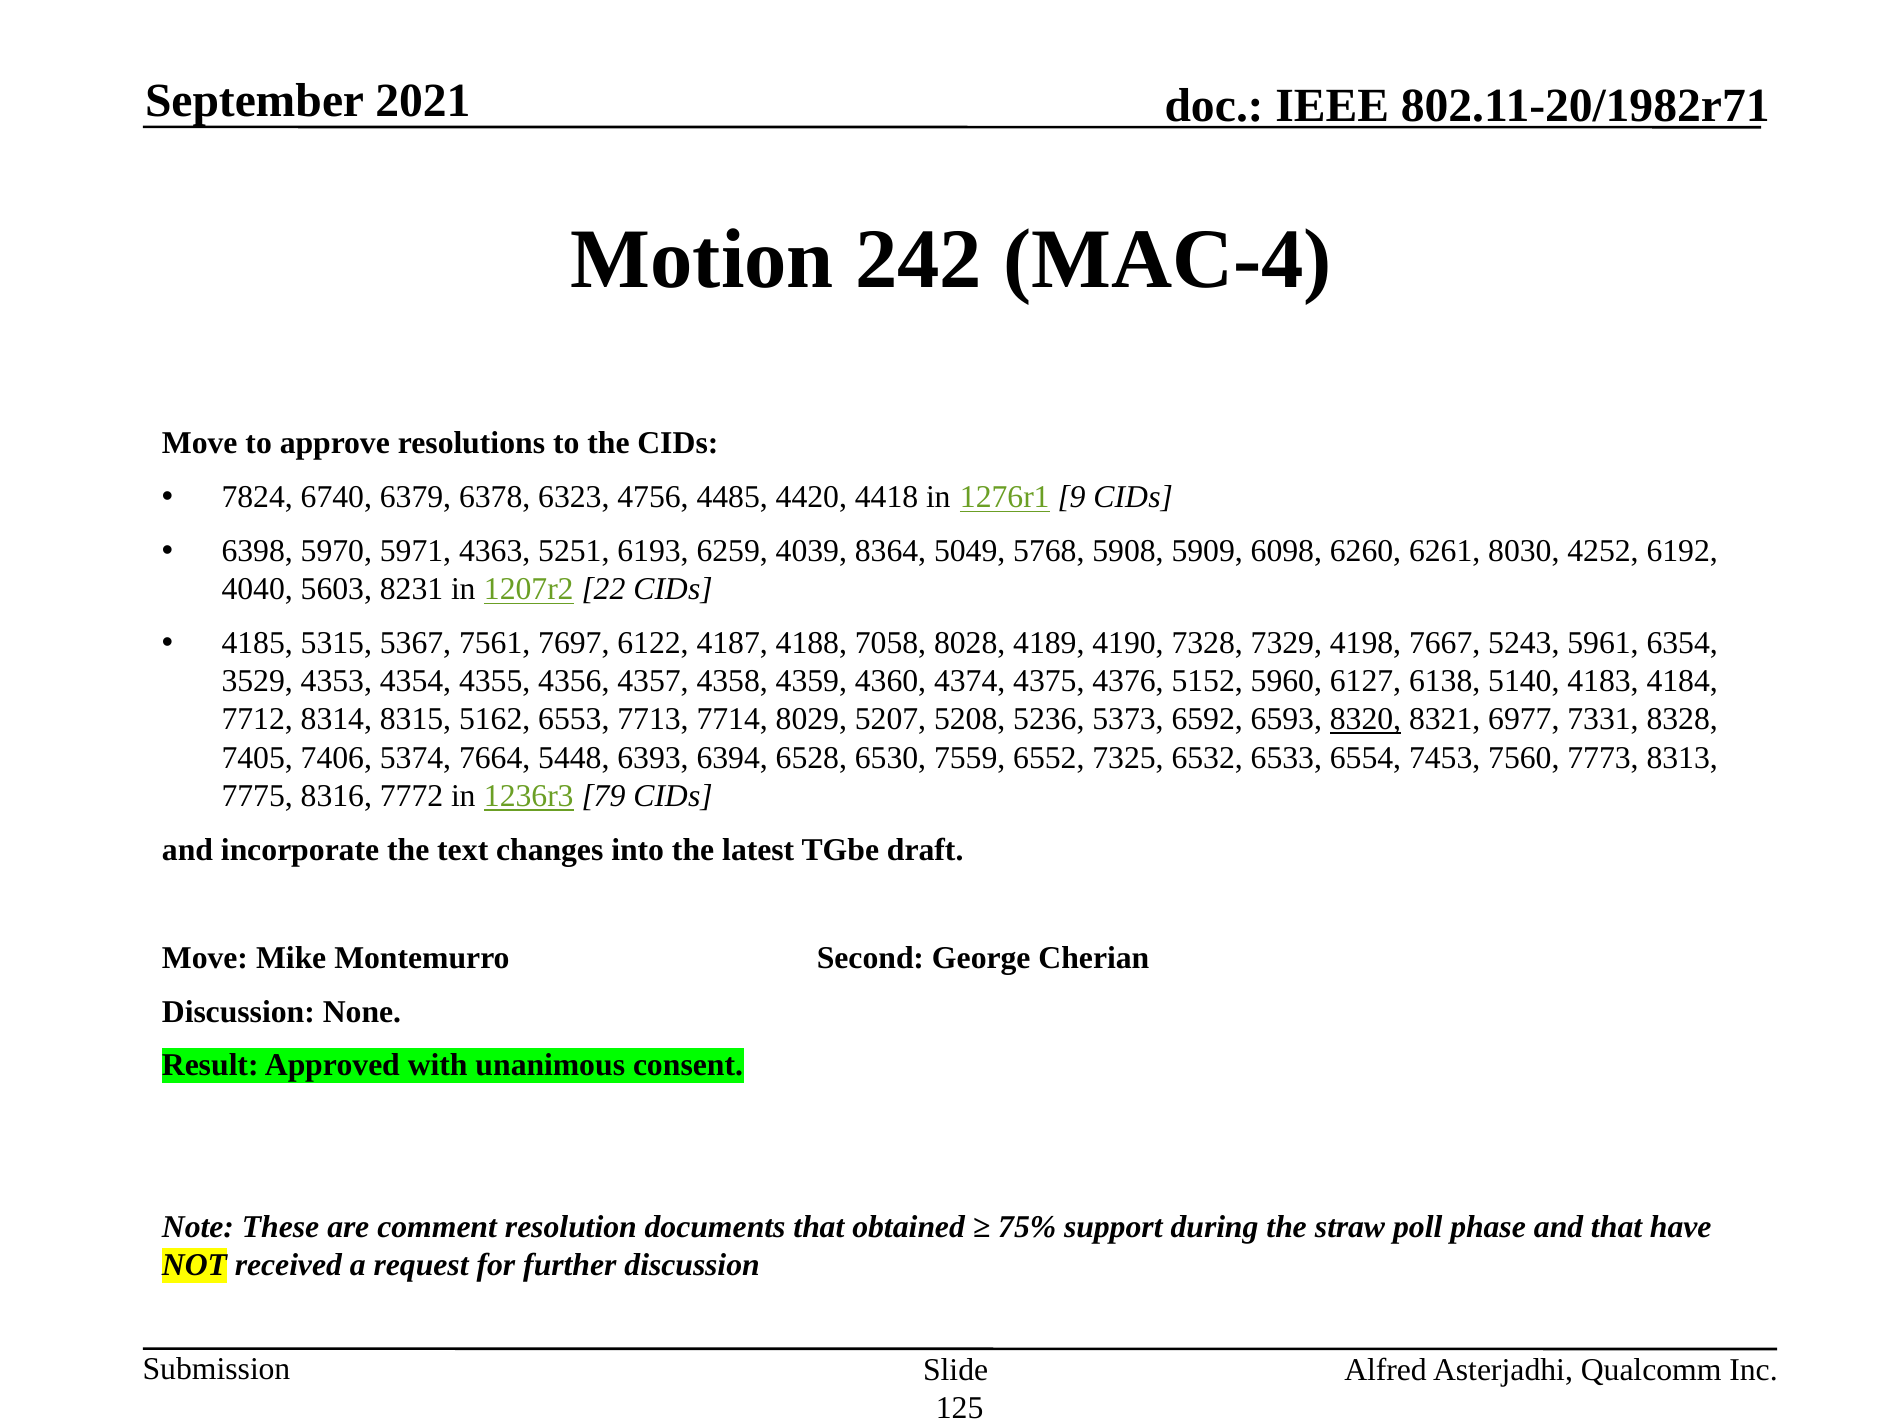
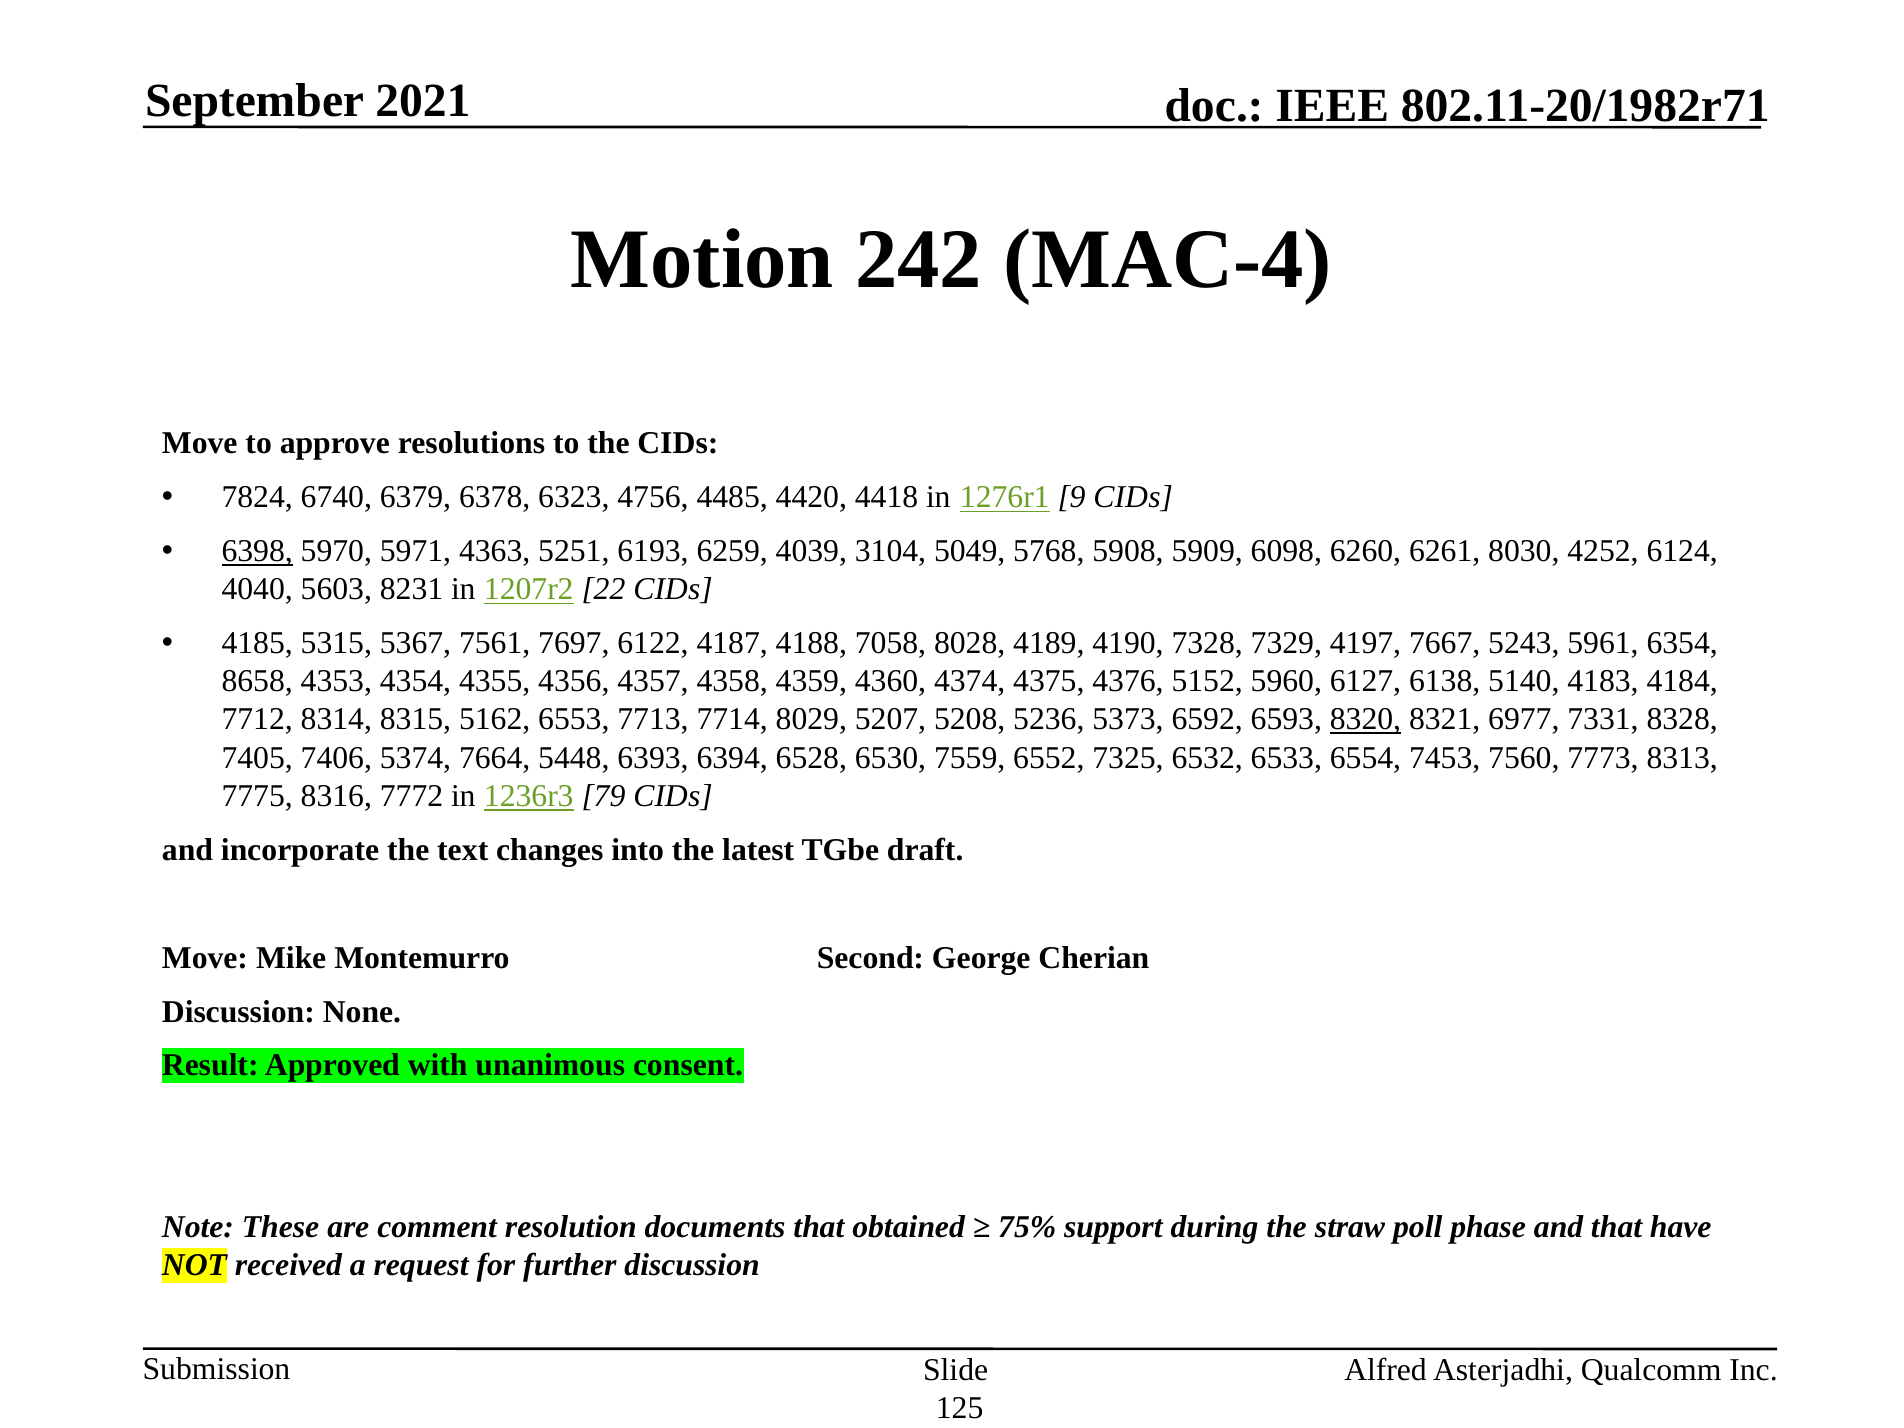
6398 underline: none -> present
8364: 8364 -> 3104
6192: 6192 -> 6124
4198: 4198 -> 4197
3529: 3529 -> 8658
